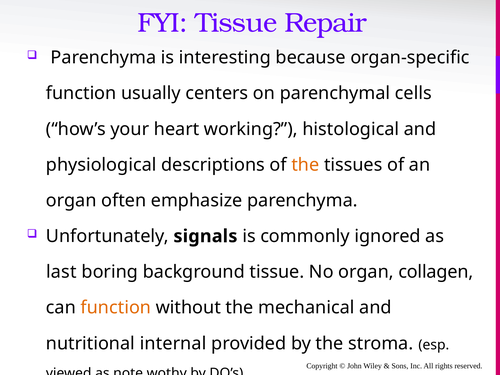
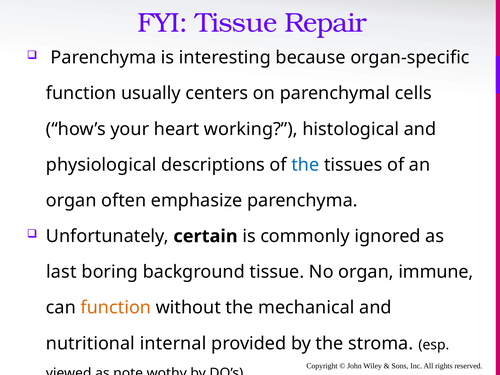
the at (305, 165) colour: orange -> blue
signals: signals -> certain
collagen: collagen -> immune
